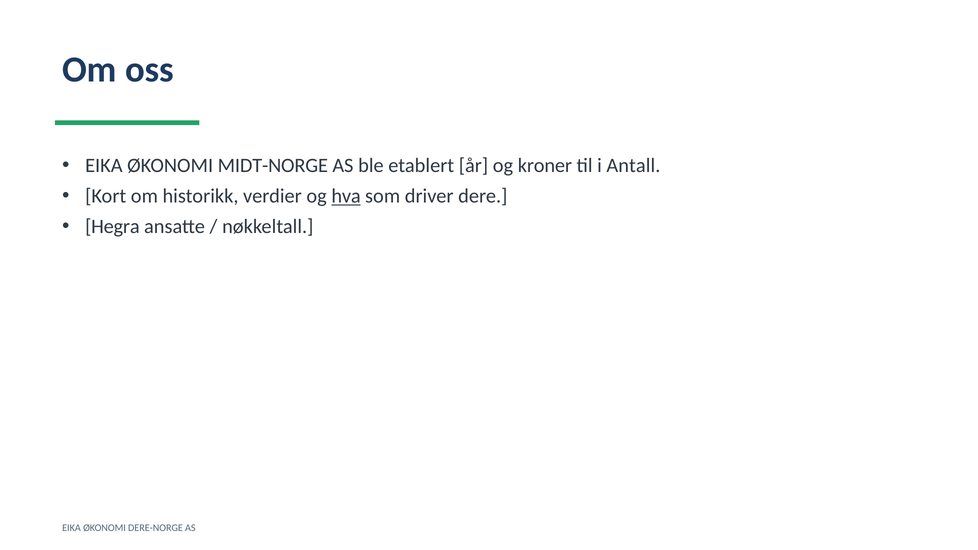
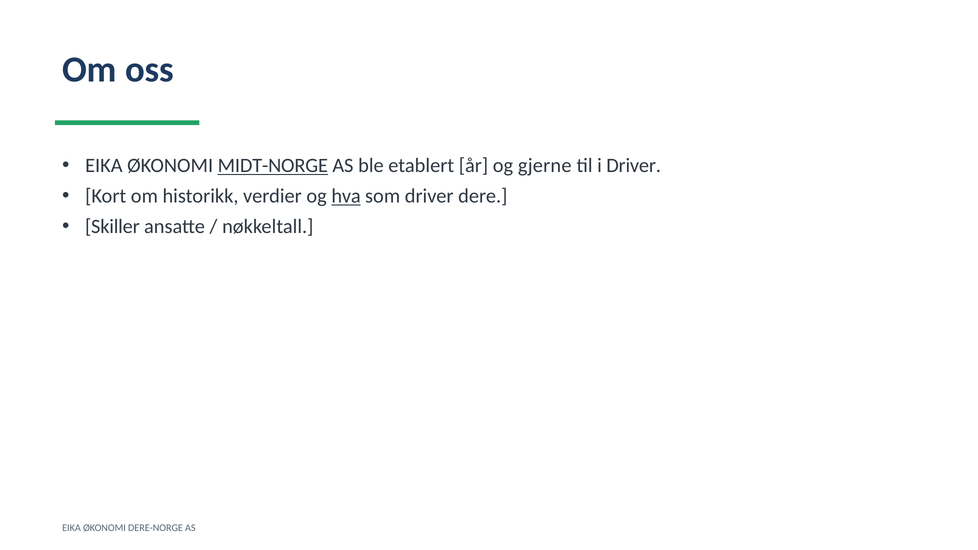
MIDT-NORGE underline: none -> present
kroner: kroner -> gjerne
i Antall: Antall -> Driver
Hegra: Hegra -> Skiller
